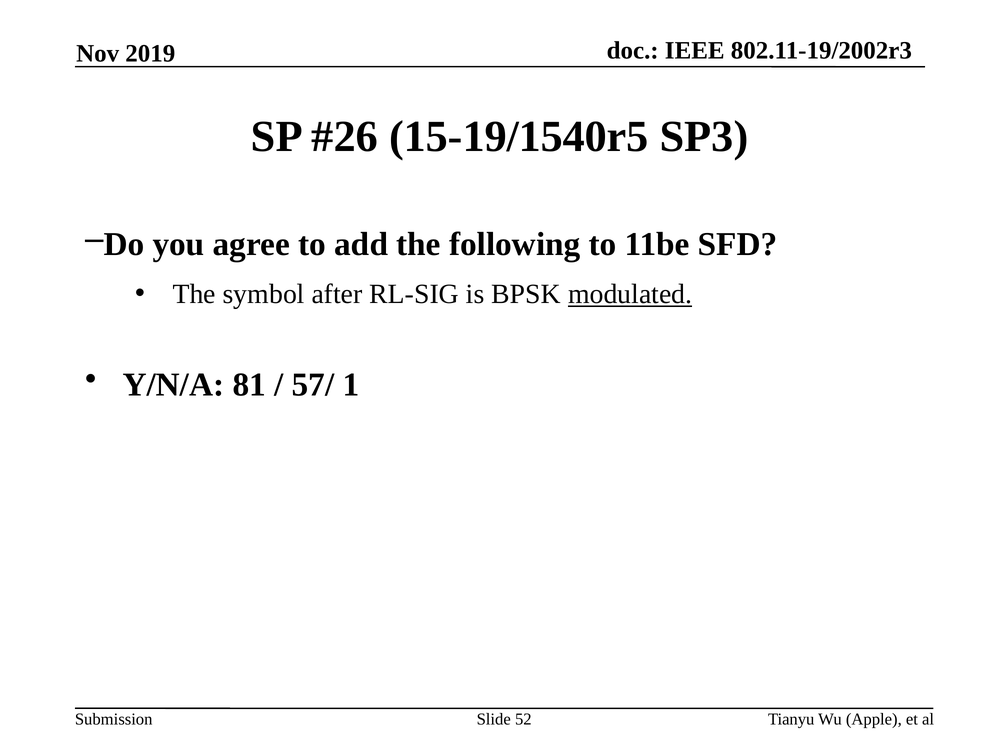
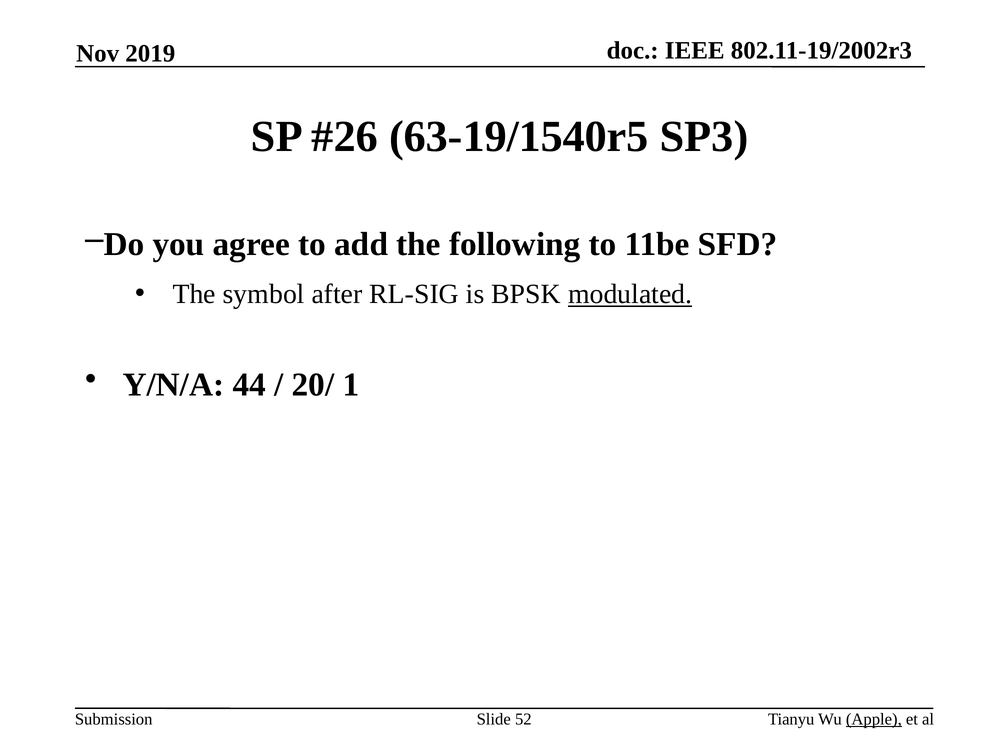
15-19/1540r5: 15-19/1540r5 -> 63-19/1540r5
81: 81 -> 44
57/: 57/ -> 20/
Apple underline: none -> present
